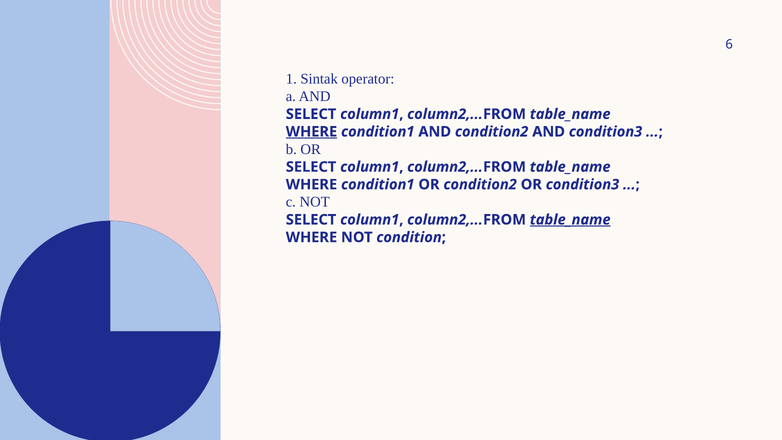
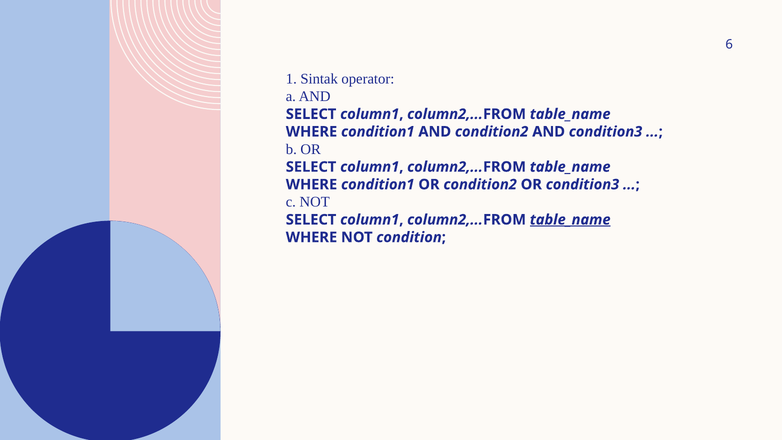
WHERE at (312, 132) underline: present -> none
